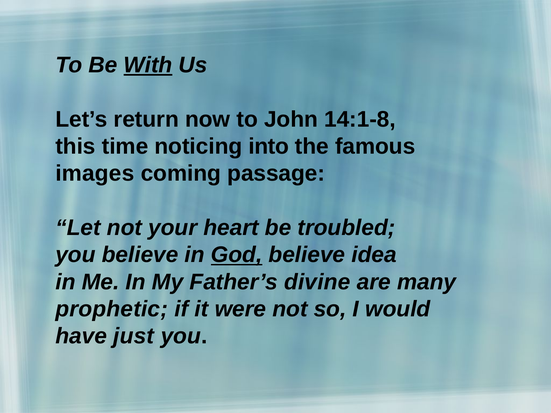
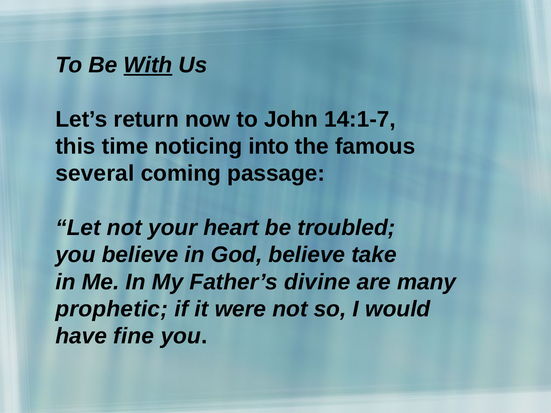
14:1-8: 14:1-8 -> 14:1-7
images: images -> several
God underline: present -> none
idea: idea -> take
just: just -> fine
